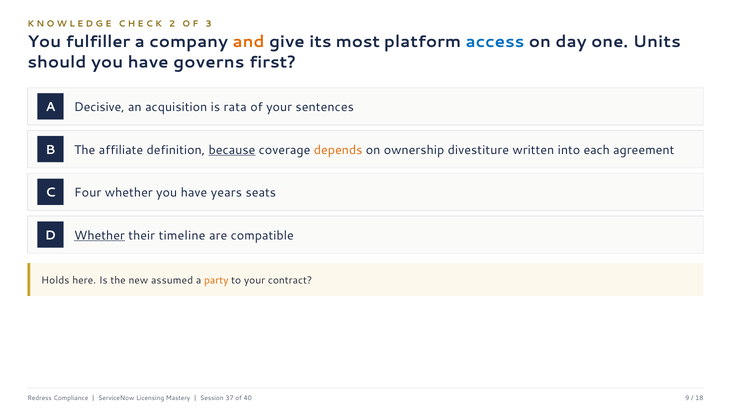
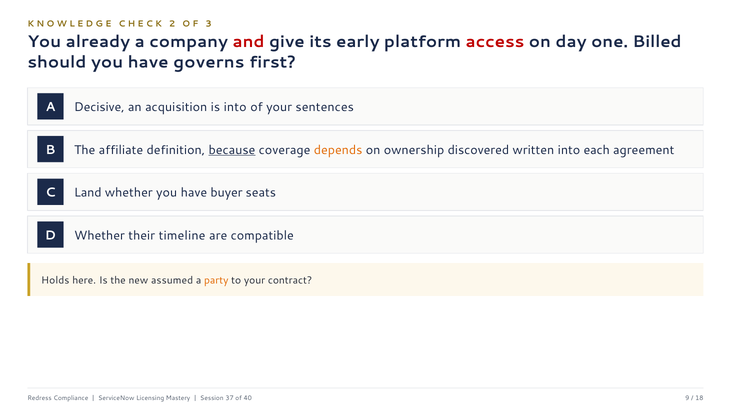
fulfiller: fulfiller -> already
and colour: orange -> red
most: most -> early
access colour: blue -> red
Units: Units -> Billed
is rata: rata -> into
divestiture: divestiture -> discovered
Four: Four -> Land
years: years -> buyer
Whether at (99, 236) underline: present -> none
